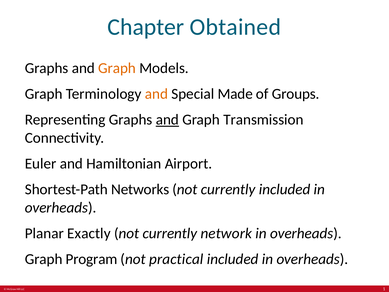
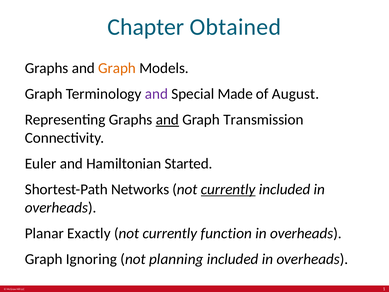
and at (156, 94) colour: orange -> purple
Groups: Groups -> August
Airport: Airport -> Started
currently at (228, 189) underline: none -> present
network: network -> function
Program: Program -> Ignoring
practical: practical -> planning
